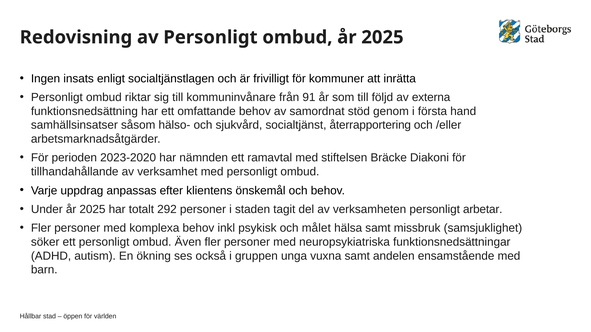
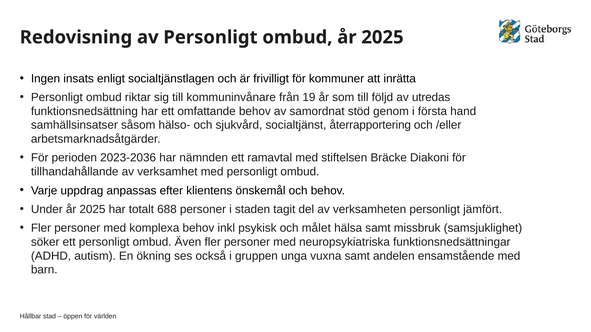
91: 91 -> 19
externa: externa -> utredas
2023-2020: 2023-2020 -> 2023-2036
292: 292 -> 688
arbetar: arbetar -> jämfört
